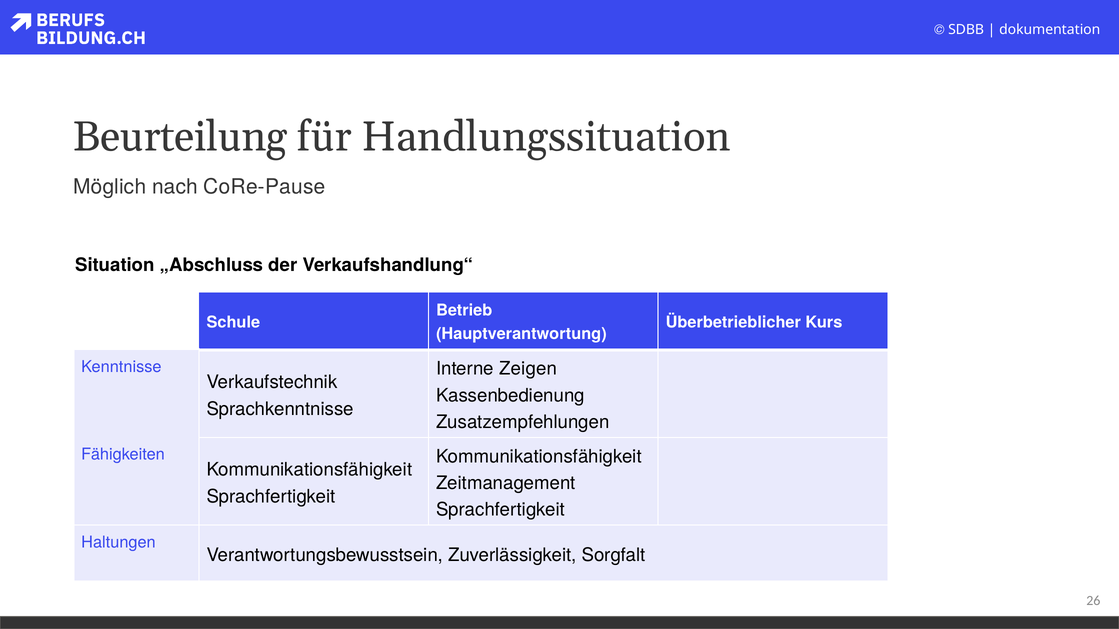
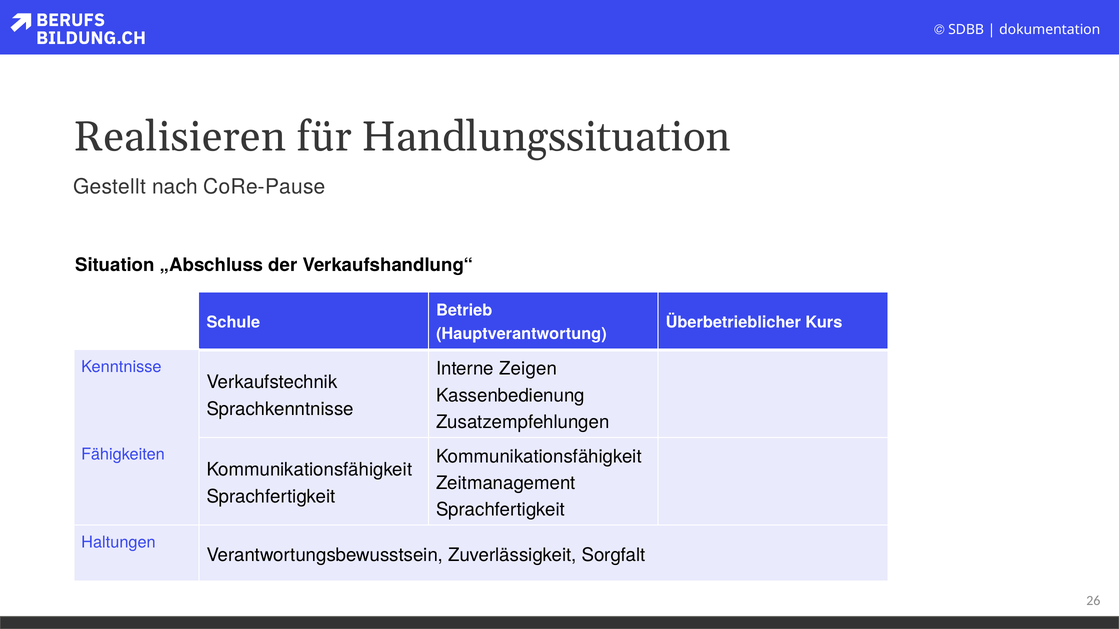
Beurteilung: Beurteilung -> Realisieren
Möglich: Möglich -> Gestellt
